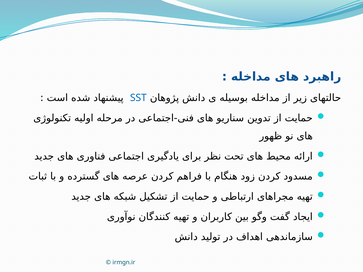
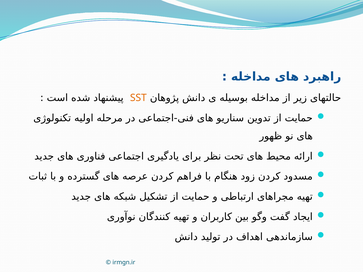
SST colour: blue -> orange
